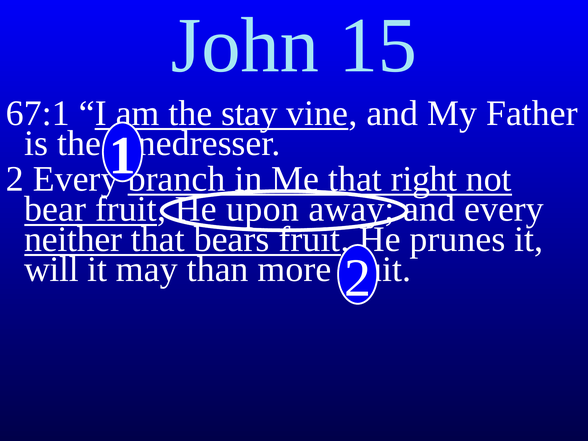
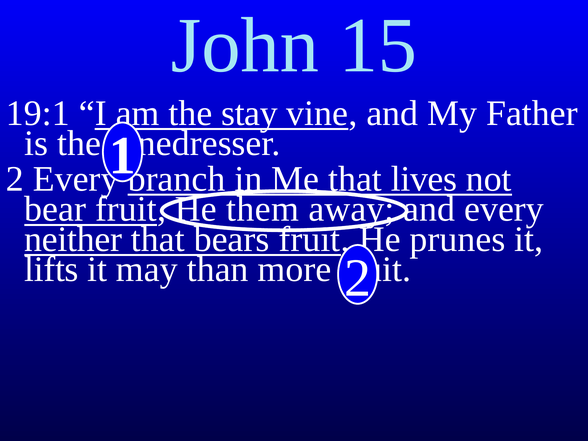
67:1: 67:1 -> 19:1
right: right -> lives
upon: upon -> them
will: will -> lifts
